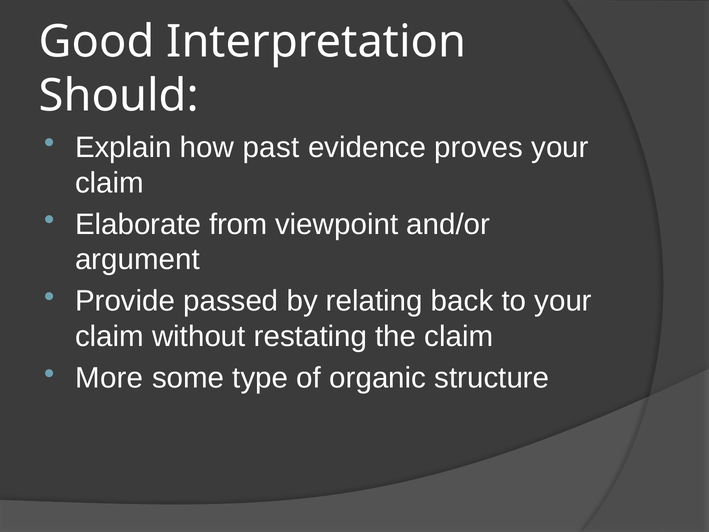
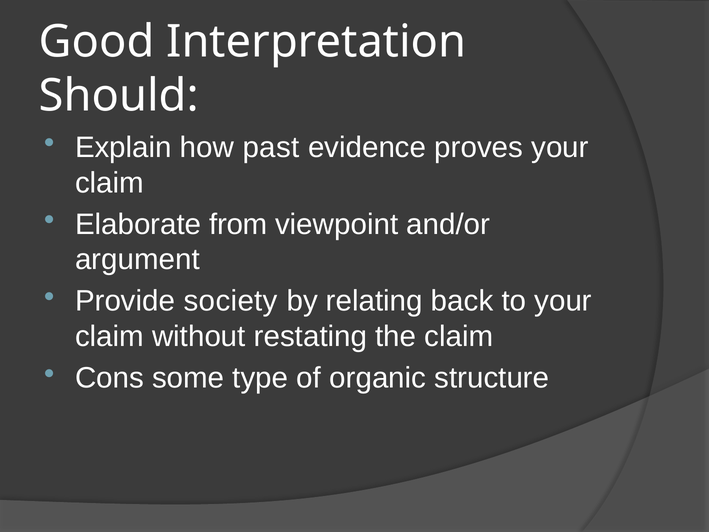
passed: passed -> society
More: More -> Cons
